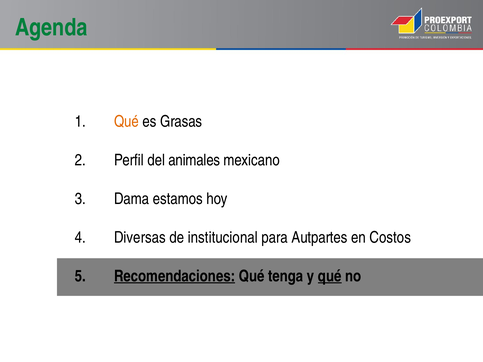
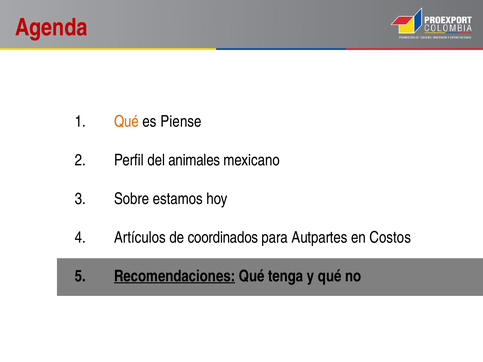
Agenda colour: green -> red
Grasas: Grasas -> Piense
Dama: Dama -> Sobre
Diversas: Diversas -> Artículos
institucional: institucional -> coordinados
qué at (330, 276) underline: present -> none
